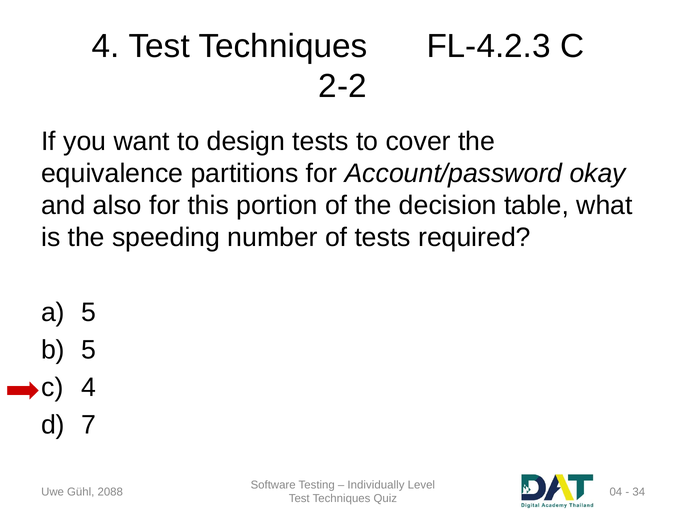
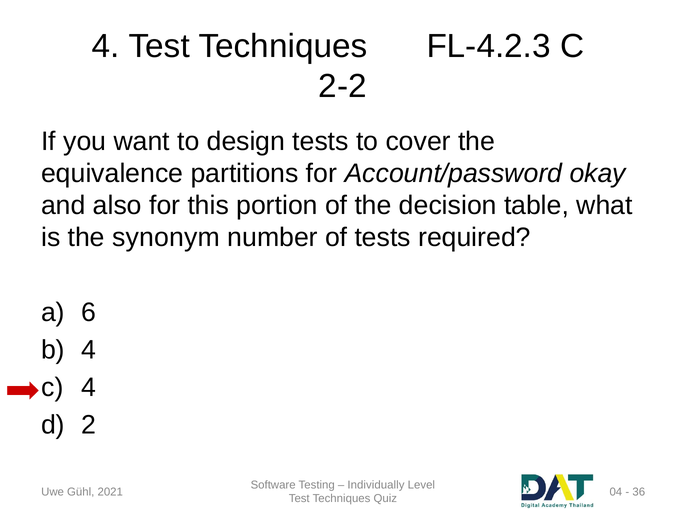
speeding: speeding -> synonym
5 at (88, 312): 5 -> 6
5 at (88, 350): 5 -> 4
7: 7 -> 2
2088: 2088 -> 2021
34: 34 -> 36
